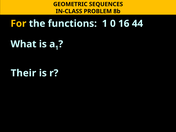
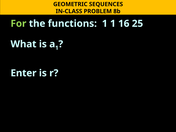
For colour: yellow -> light green
1 0: 0 -> 1
44: 44 -> 25
Their: Their -> Enter
